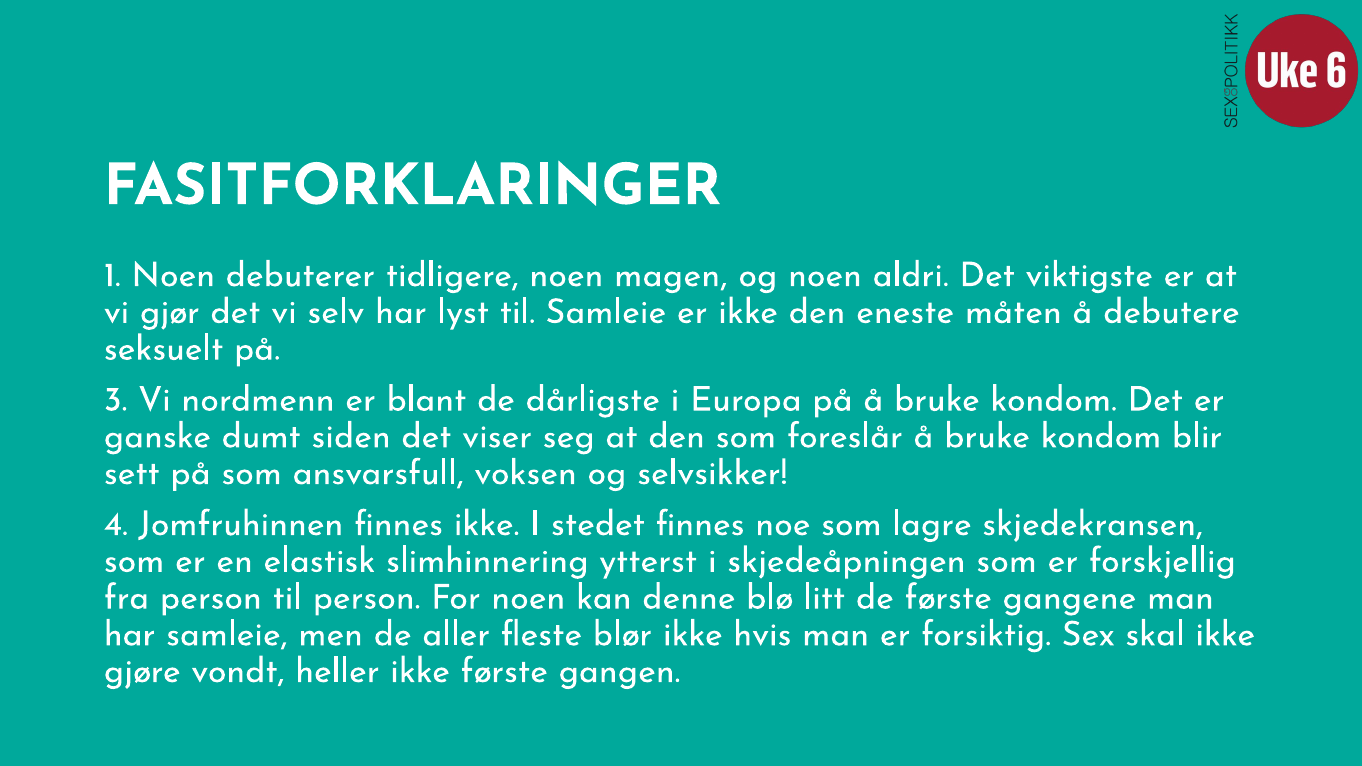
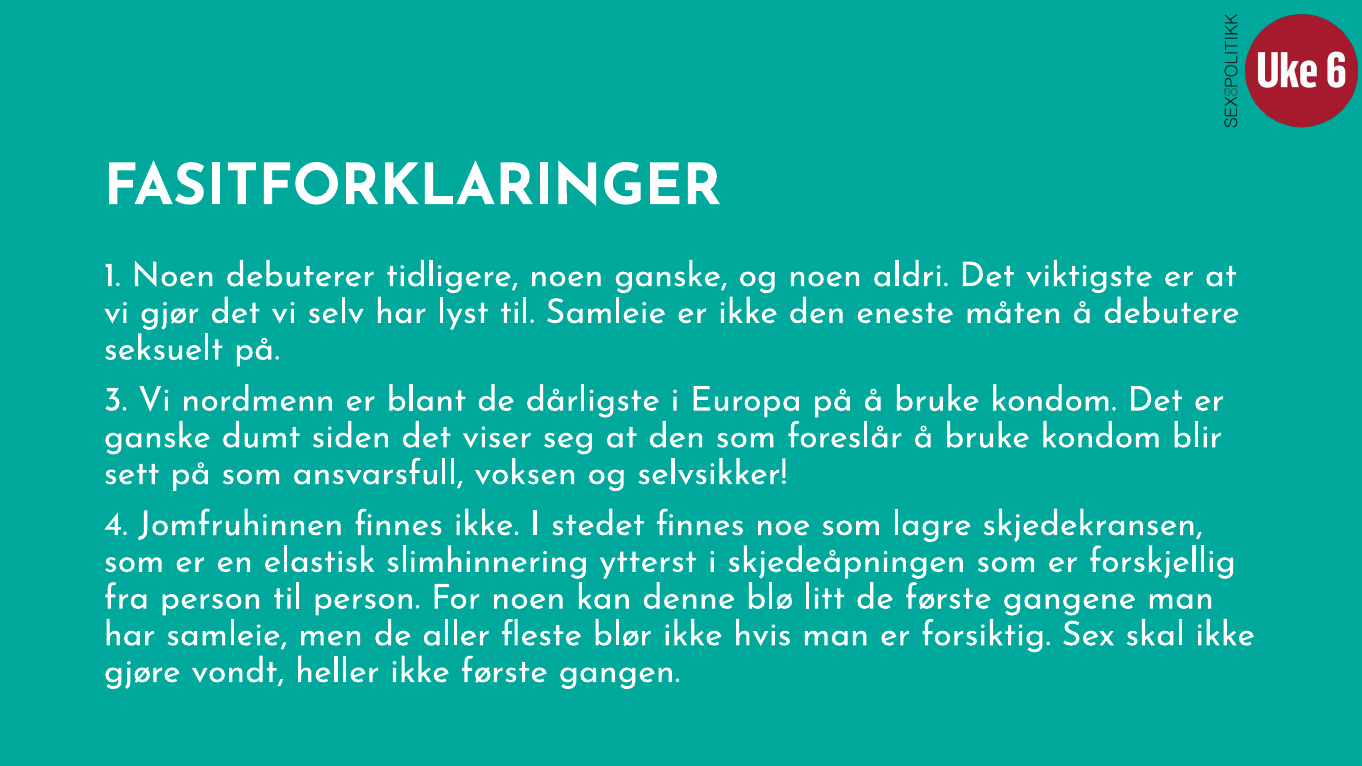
noen magen: magen -> ganske
